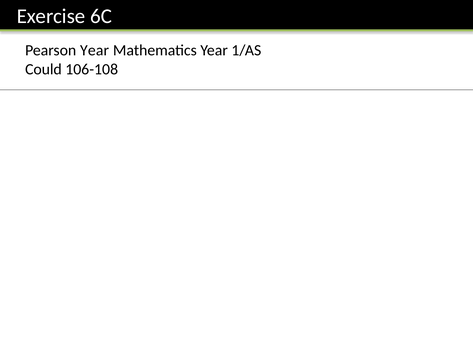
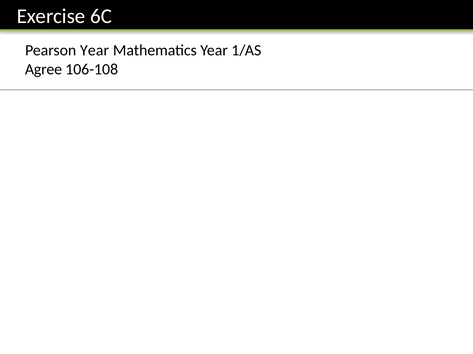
Could: Could -> Agree
